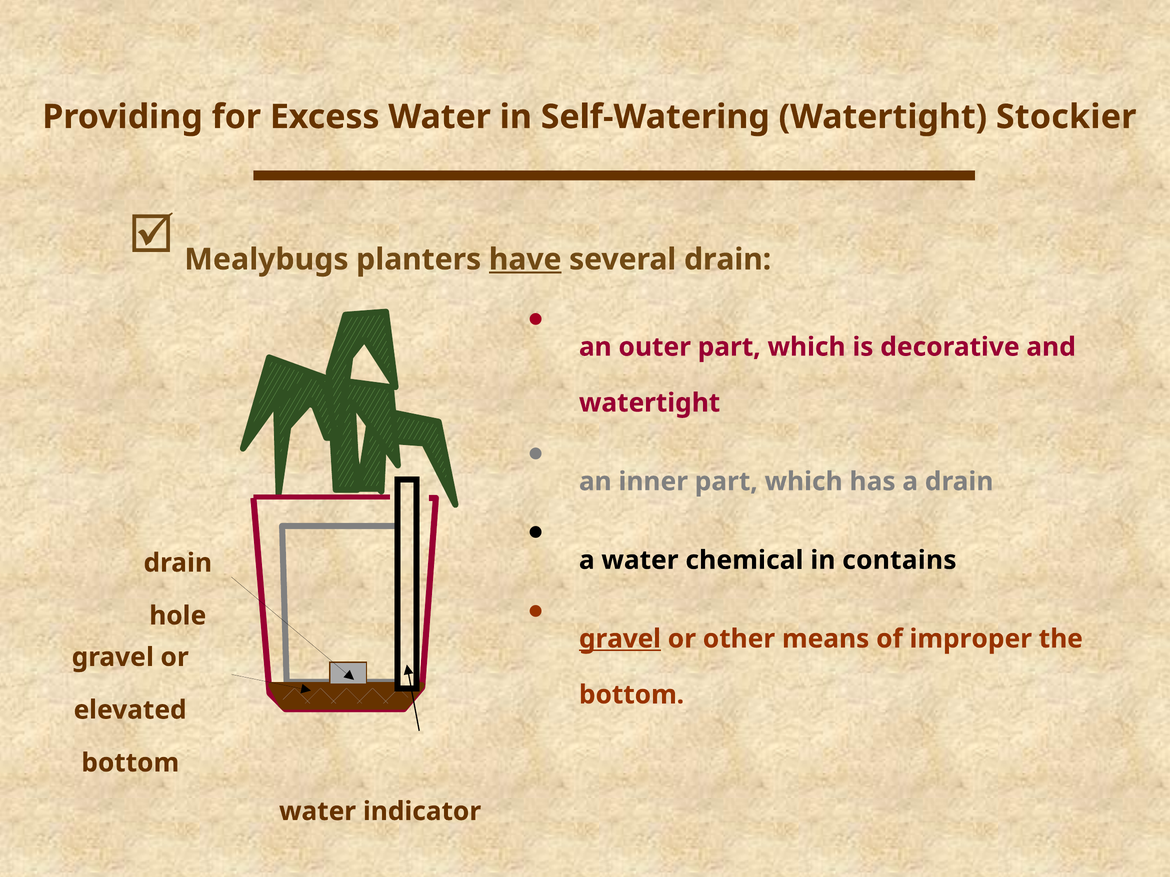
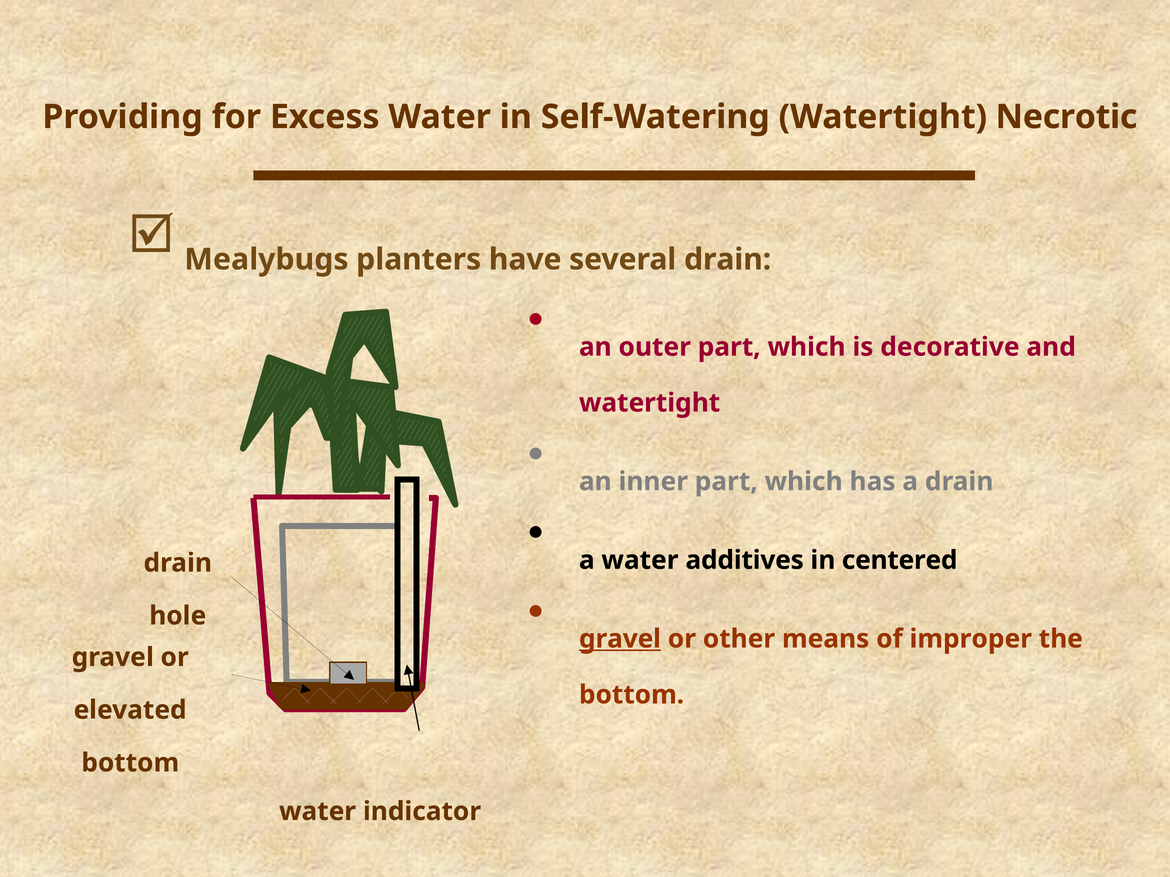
Stockier: Stockier -> Necrotic
have underline: present -> none
chemical: chemical -> additives
contains: contains -> centered
